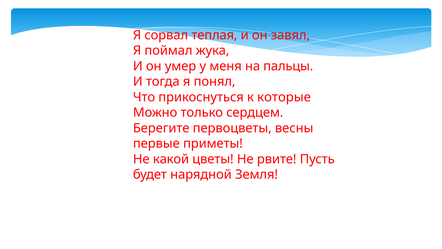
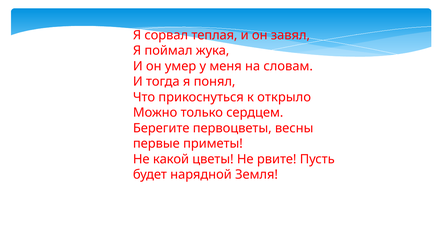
пальцы: пальцы -> словам
которые: которые -> открыло
